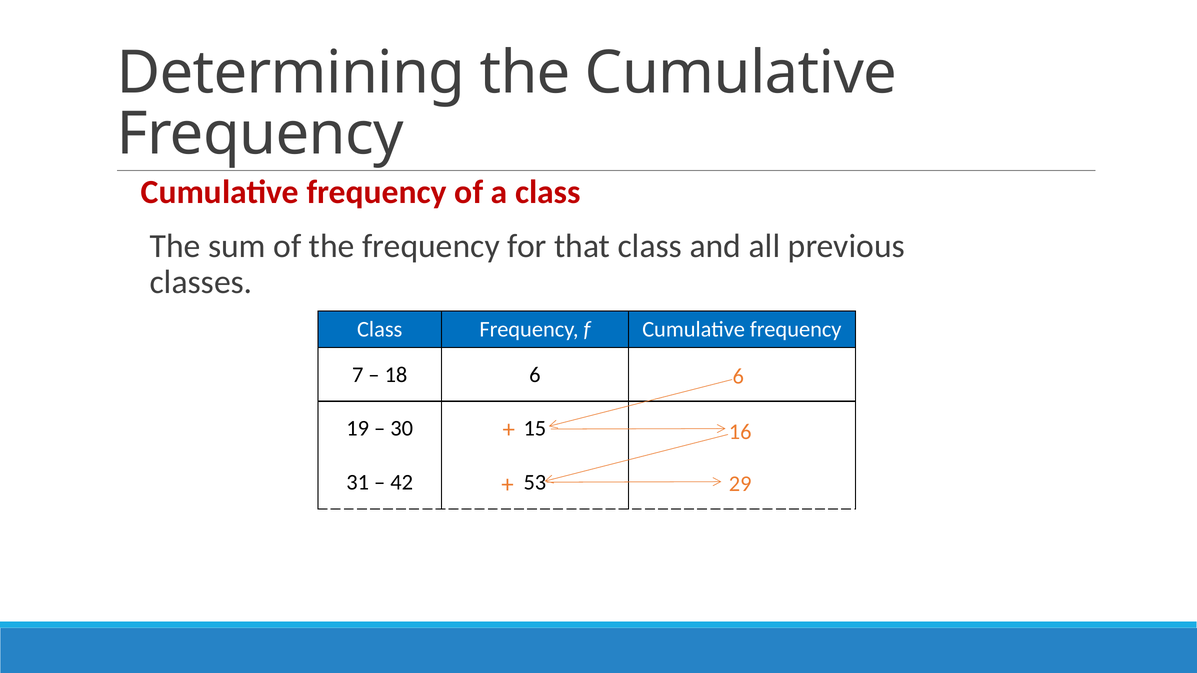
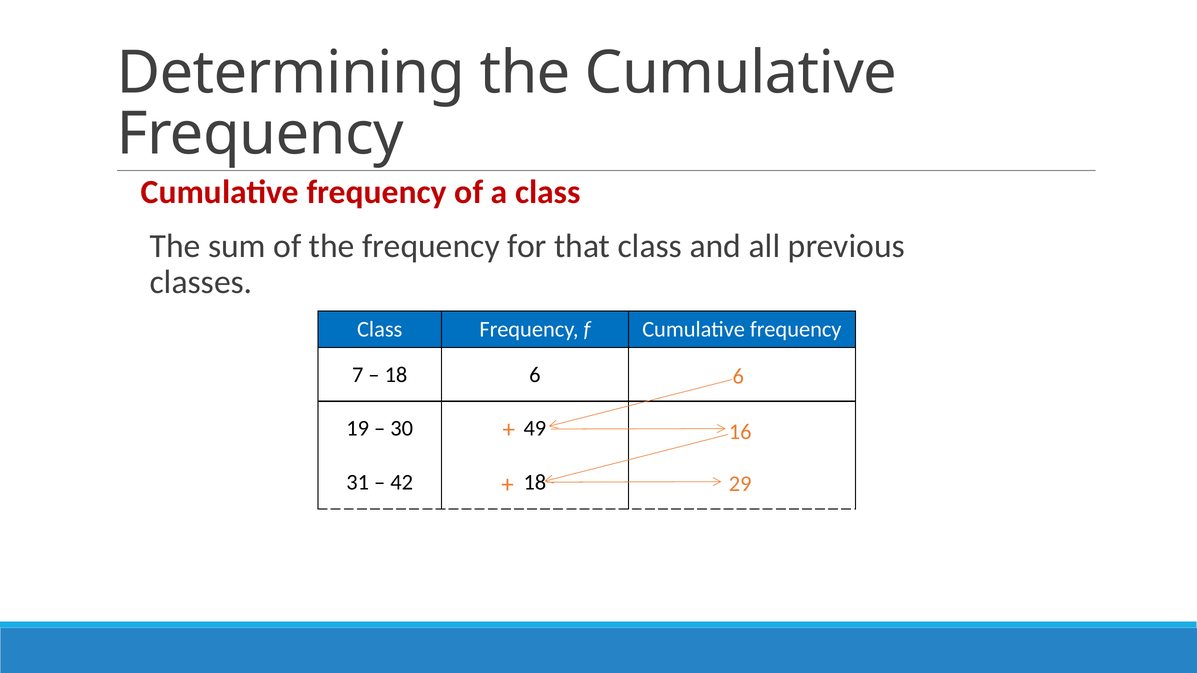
15: 15 -> 49
42 53: 53 -> 18
